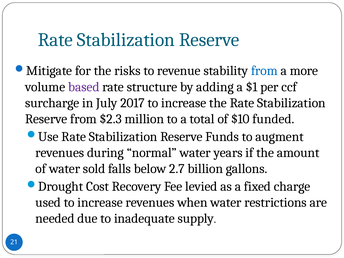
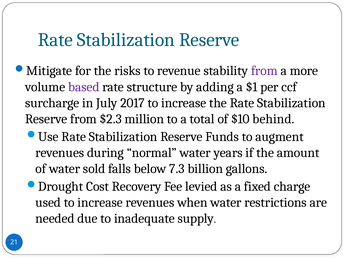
from at (264, 71) colour: blue -> purple
funded: funded -> behind
2.7: 2.7 -> 7.3
